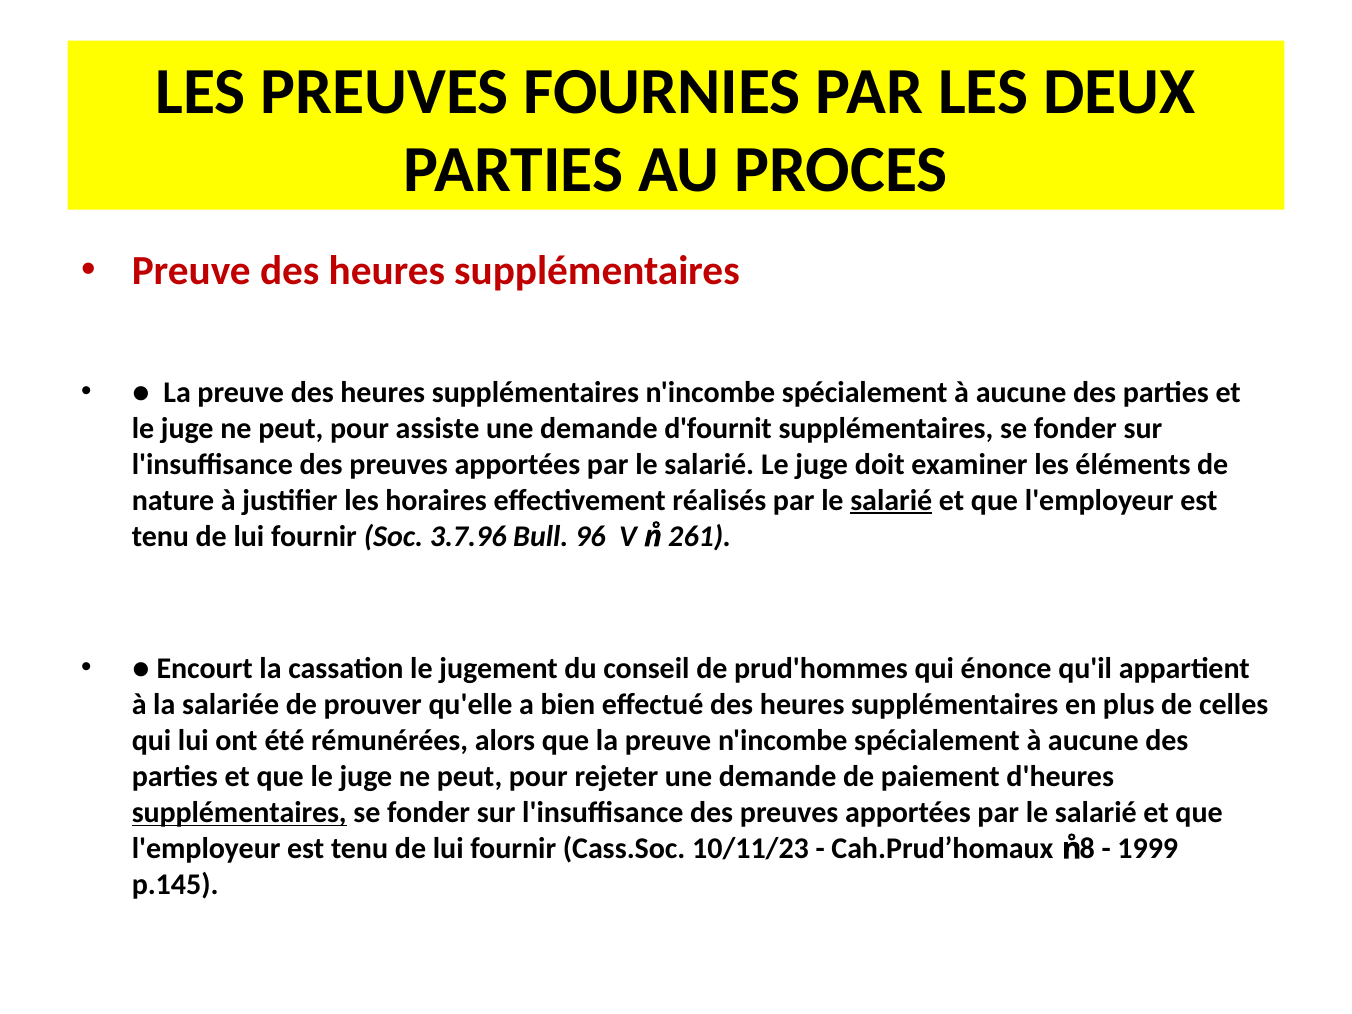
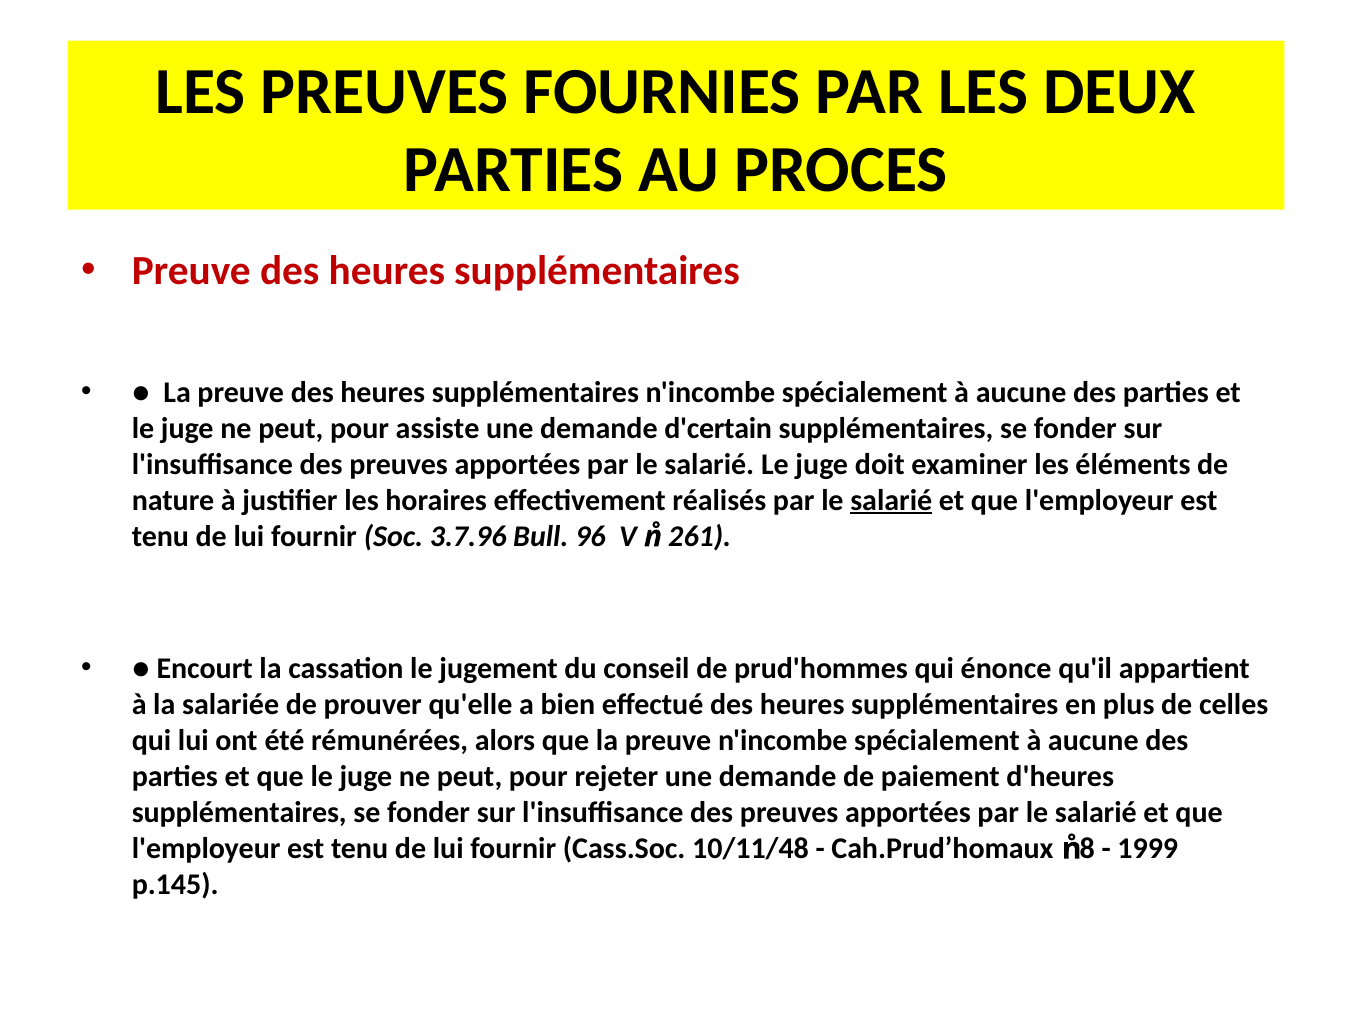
d'fournit: d'fournit -> d'certain
supplémentaires at (239, 813) underline: present -> none
10/11/23: 10/11/23 -> 10/11/48
